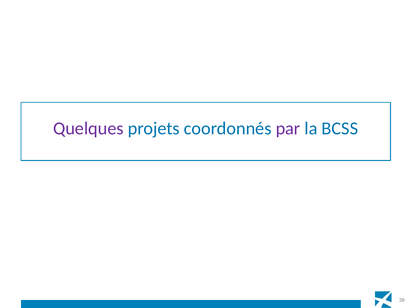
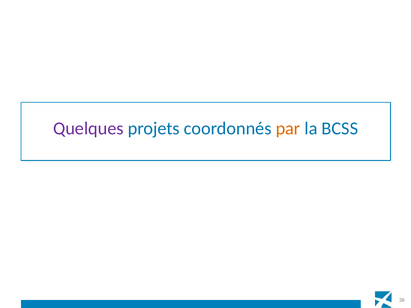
par colour: purple -> orange
